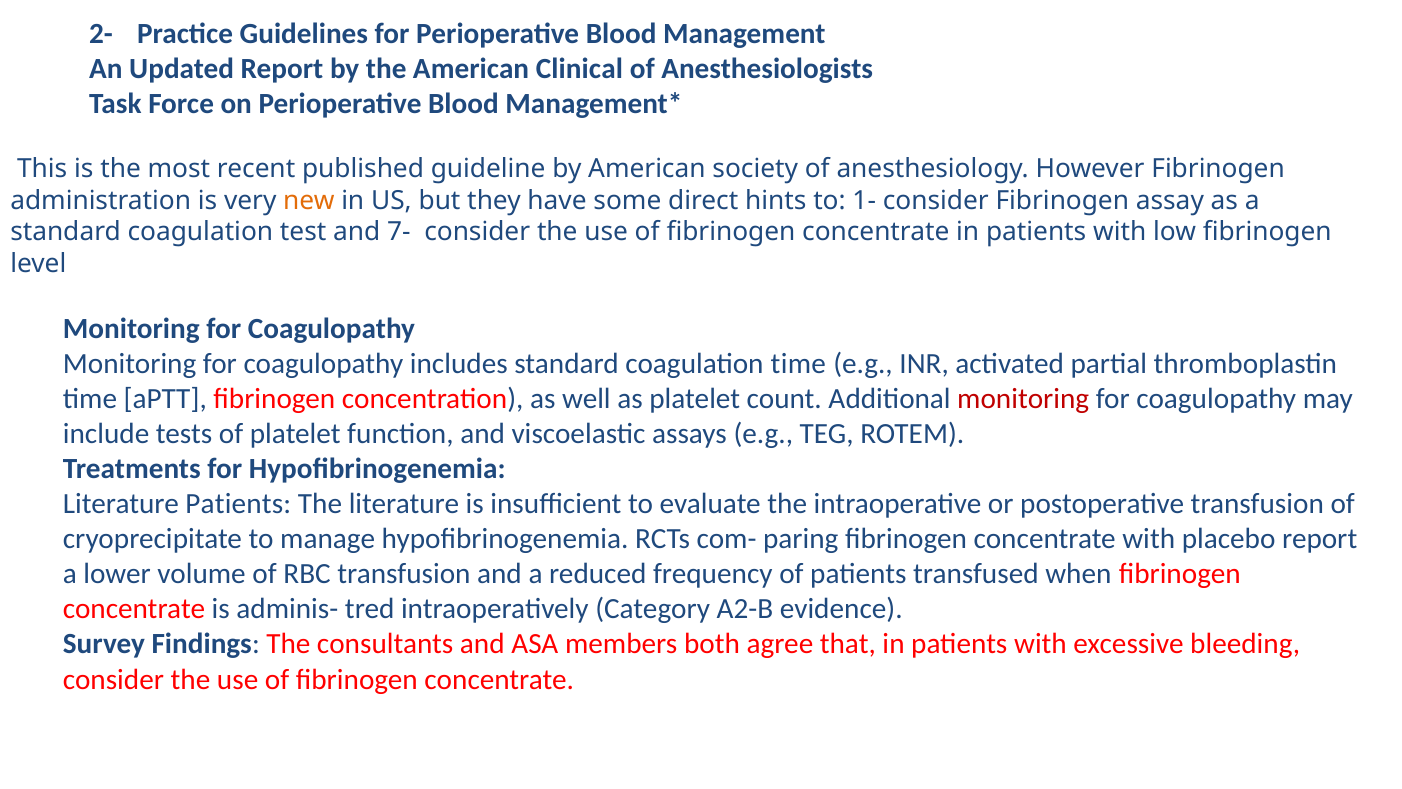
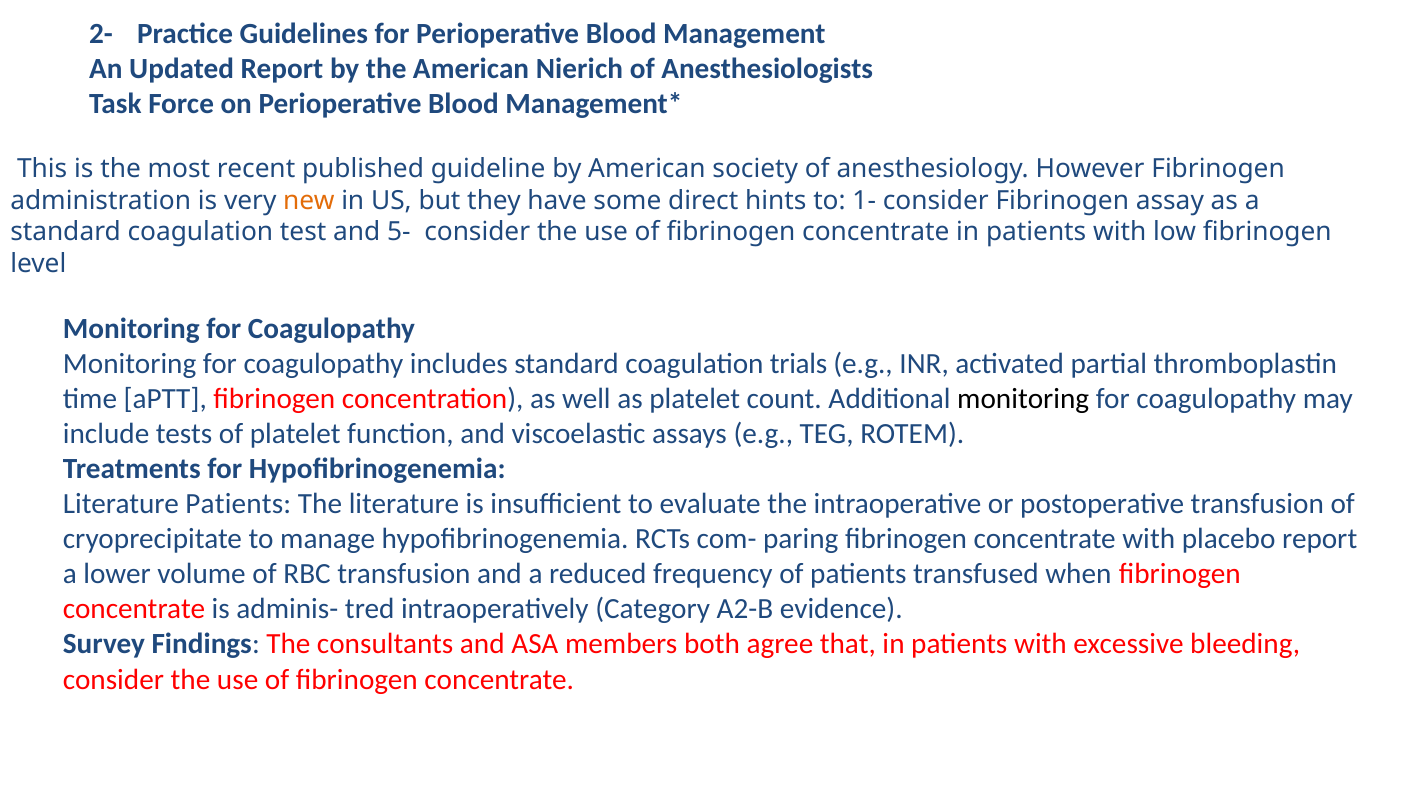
Clinical: Clinical -> Nierich
7-: 7- -> 5-
coagulation time: time -> trials
monitoring at (1023, 399) colour: red -> black
